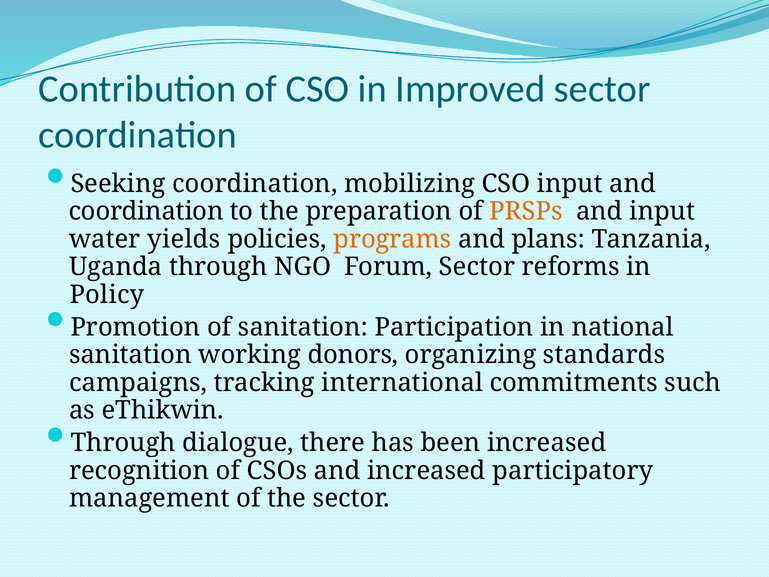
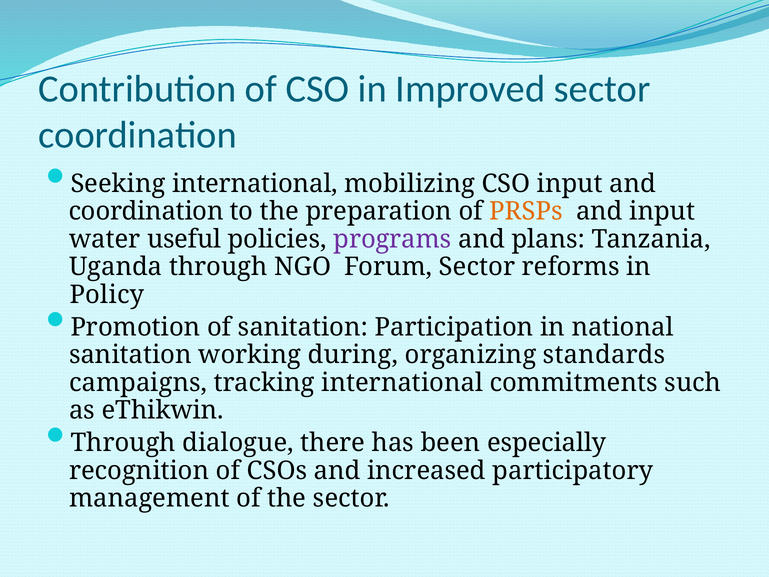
Seeking coordination: coordination -> international
yields: yields -> useful
programs colour: orange -> purple
donors: donors -> during
been increased: increased -> especially
